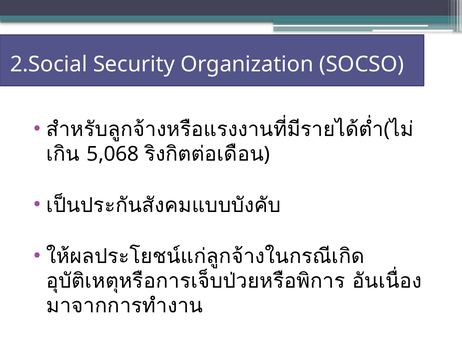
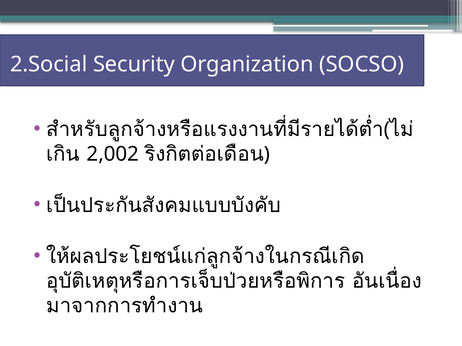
5,068: 5,068 -> 2,002
